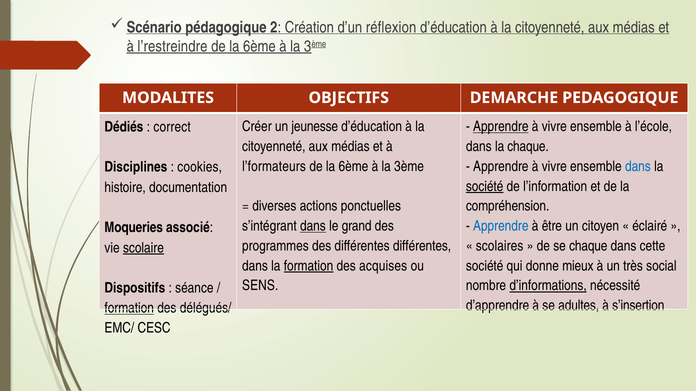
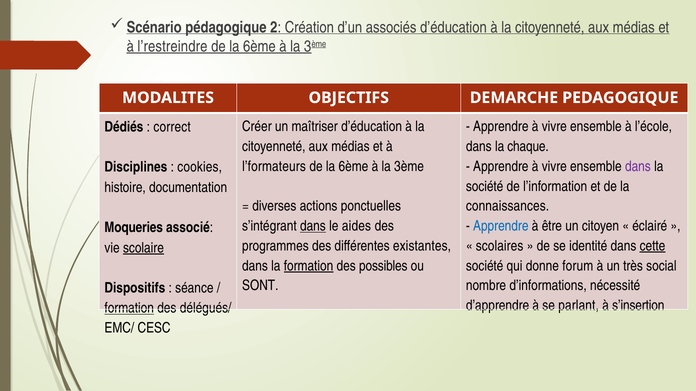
réflexion: réflexion -> associés
jeunesse: jeunesse -> maîtriser
Apprendre at (501, 127) underline: present -> none
dans at (638, 167) colour: blue -> purple
société at (485, 186) underline: present -> none
compréhension: compréhension -> connaissances
grand: grand -> aides
différentes différentes: différentes -> existantes
se chaque: chaque -> identité
cette underline: none -> present
acquises: acquises -> possibles
mieux: mieux -> forum
SENS: SENS -> SONT
d’informations underline: present -> none
se adultes: adultes -> parlant
